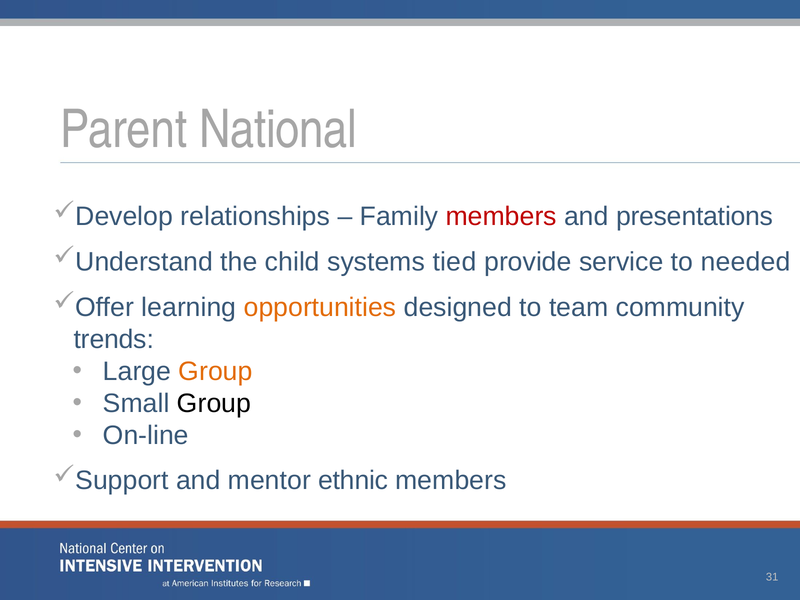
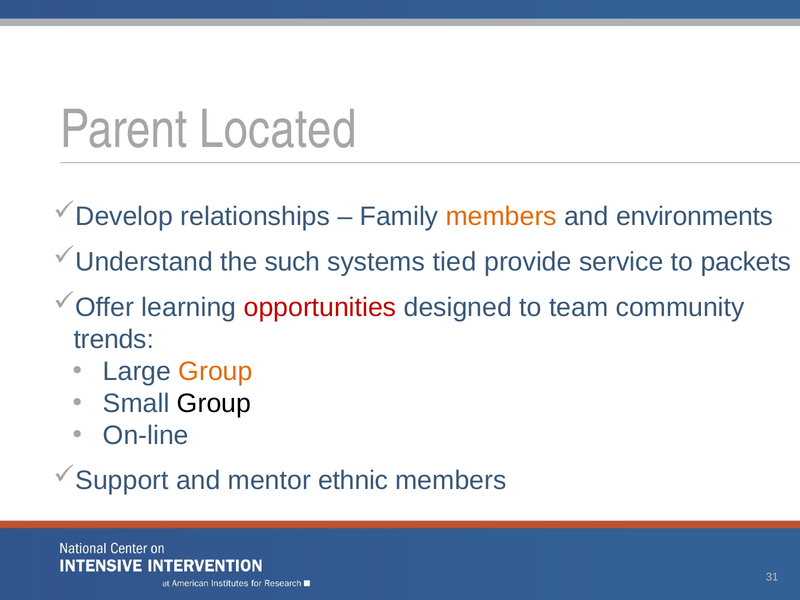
National: National -> Located
members at (501, 217) colour: red -> orange
presentations: presentations -> environments
child: child -> such
needed: needed -> packets
opportunities colour: orange -> red
